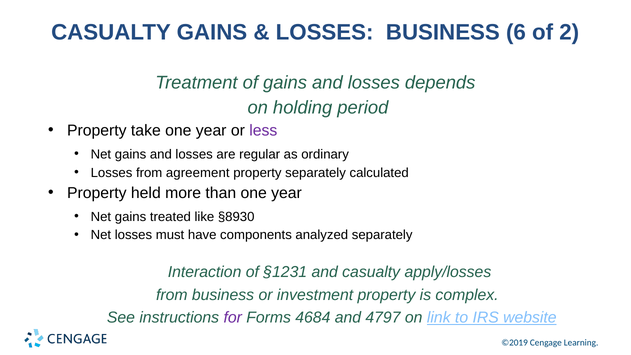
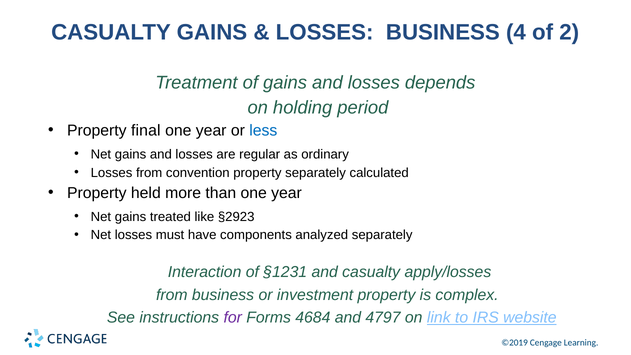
6: 6 -> 4
take: take -> final
less colour: purple -> blue
agreement: agreement -> convention
§8930: §8930 -> §2923
